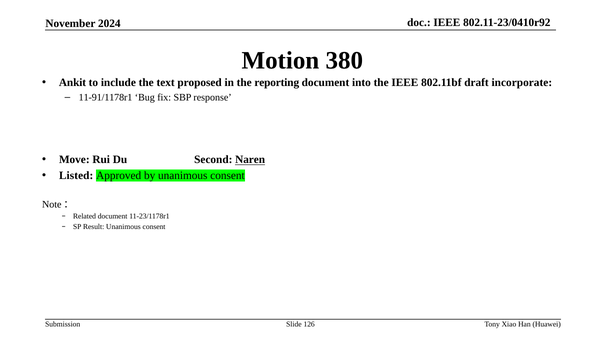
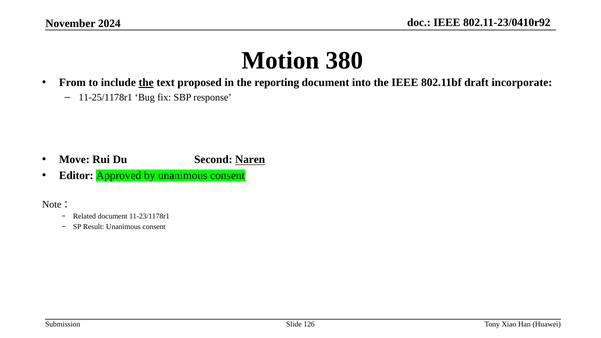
Ankit: Ankit -> From
the at (146, 83) underline: none -> present
11-91/1178r1: 11-91/1178r1 -> 11-25/1178r1
Listed: Listed -> Editor
